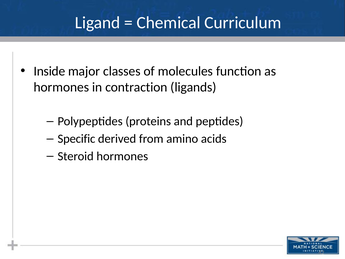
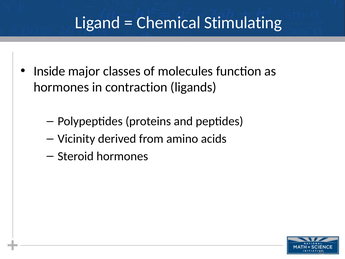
Curriculum: Curriculum -> Stimulating
Specific: Specific -> Vicinity
